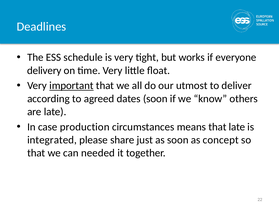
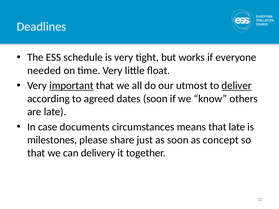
delivery: delivery -> needed
deliver underline: none -> present
production: production -> documents
integrated: integrated -> milestones
needed: needed -> delivery
